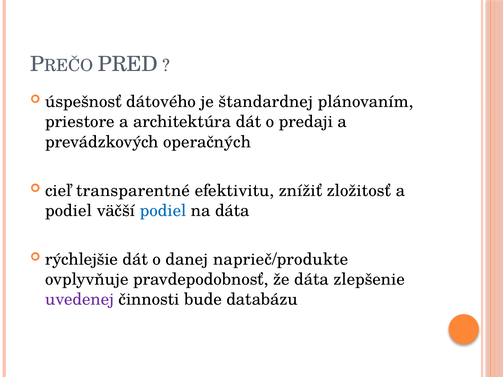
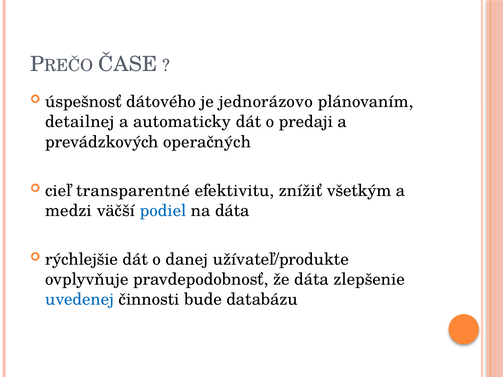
PRED: PRED -> ČASE
štandardnej: štandardnej -> jednorázovo
priestore: priestore -> detailnej
architektúra: architektúra -> automaticky
zložitosť: zložitosť -> všetkým
podiel at (69, 211): podiel -> medzi
naprieč/produkte: naprieč/produkte -> užívateľ/produkte
uvedenej colour: purple -> blue
